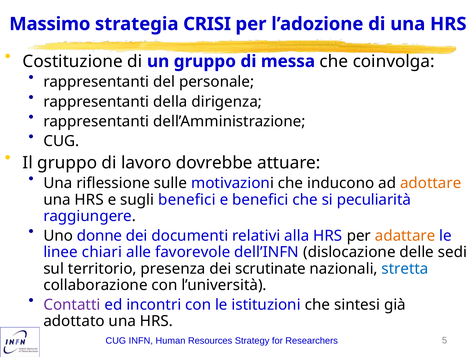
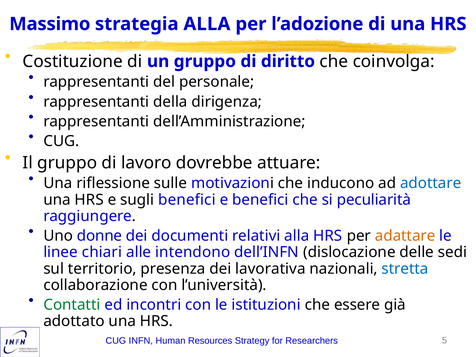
strategia CRISI: CRISI -> ALLA
messa: messa -> diritto
adottare colour: orange -> blue
favorevole: favorevole -> intendono
scrutinate: scrutinate -> lavorativa
Contatti colour: purple -> green
sintesi: sintesi -> essere
